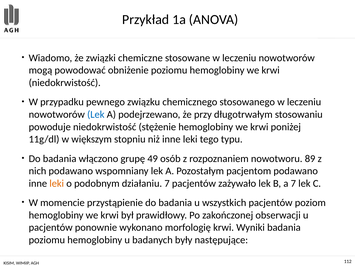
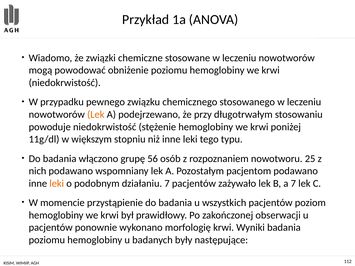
Lek at (96, 115) colour: blue -> orange
49: 49 -> 56
89: 89 -> 25
